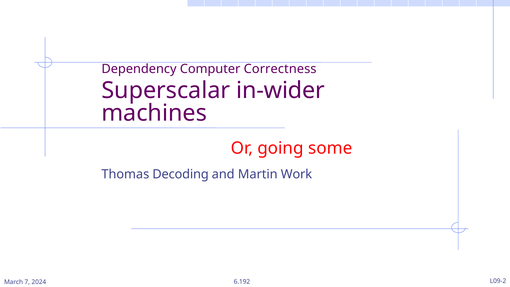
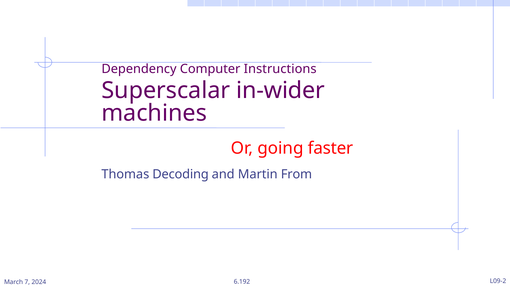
Correctness: Correctness -> Instructions
some: some -> faster
Work: Work -> From
